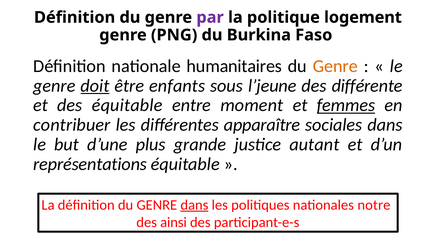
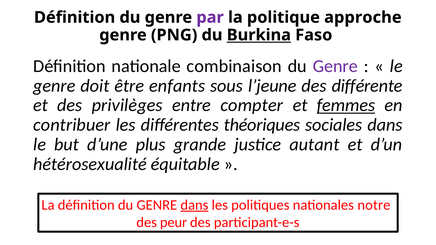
logement: logement -> approche
Burkina underline: none -> present
humanitaires: humanitaires -> combinaison
Genre at (335, 66) colour: orange -> purple
doit underline: present -> none
des équitable: équitable -> privilèges
moment: moment -> compter
apparaître: apparaître -> théoriques
représentations: représentations -> hétérosexualité
ainsi: ainsi -> peur
